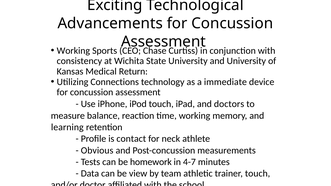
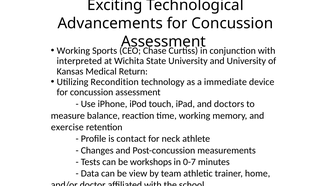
consistency: consistency -> interpreted
Connections: Connections -> Recondition
learning: learning -> exercise
Obvious: Obvious -> Changes
homework: homework -> workshops
4-7: 4-7 -> 0-7
trainer touch: touch -> home
